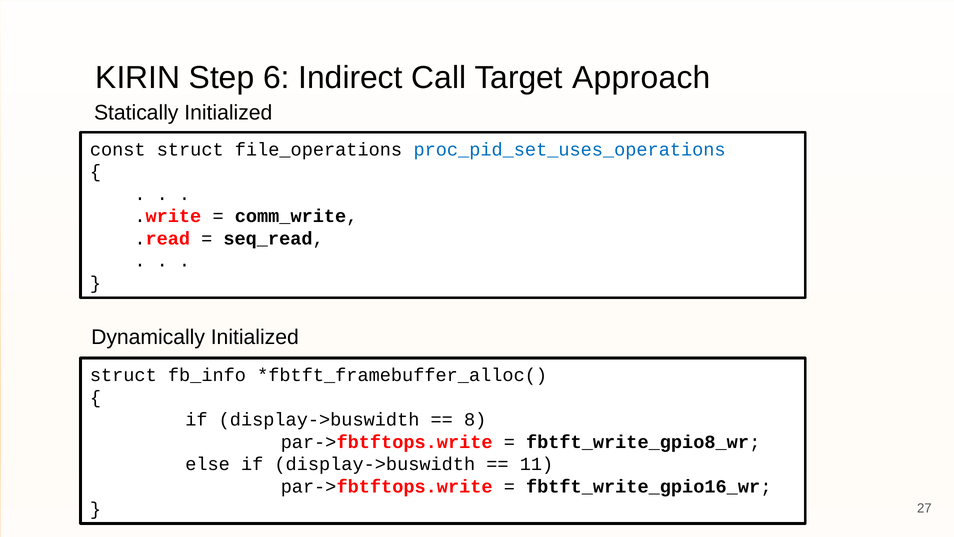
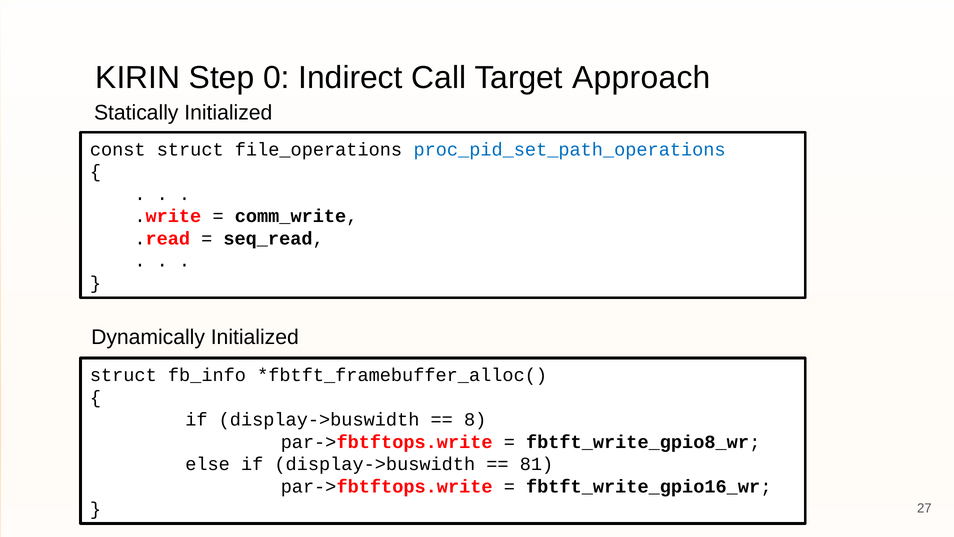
6: 6 -> 0
proc_pid_set_uses_operations: proc_pid_set_uses_operations -> proc_pid_set_path_operations
11: 11 -> 81
